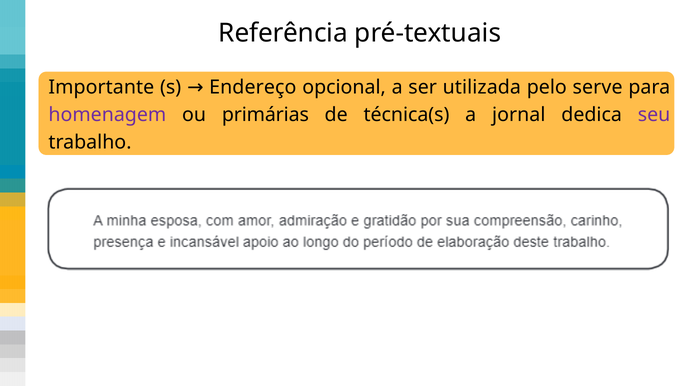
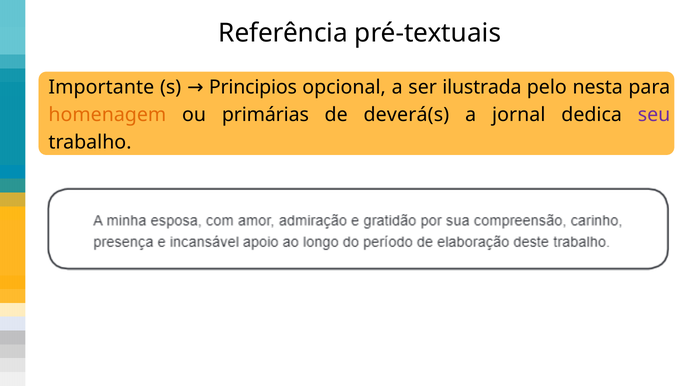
Endereço: Endereço -> Principios
utilizada: utilizada -> ilustrada
serve: serve -> nesta
homenagem colour: purple -> orange
técnica(s: técnica(s -> deverá(s
